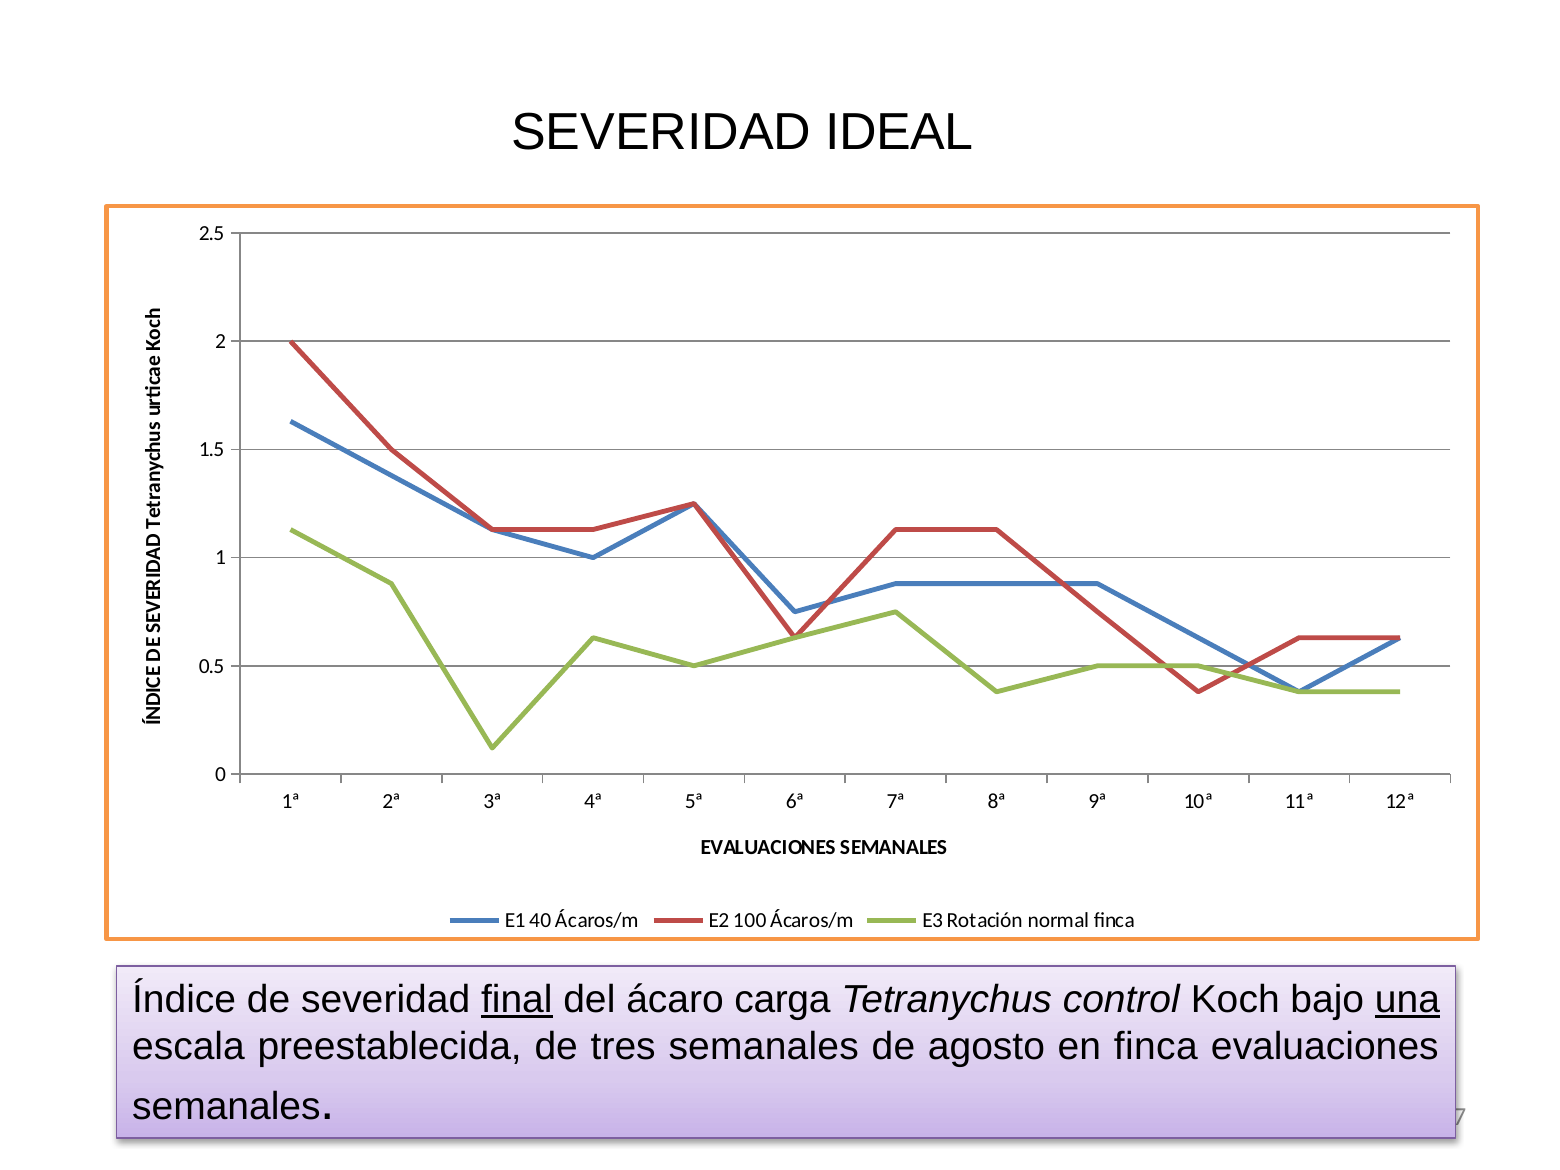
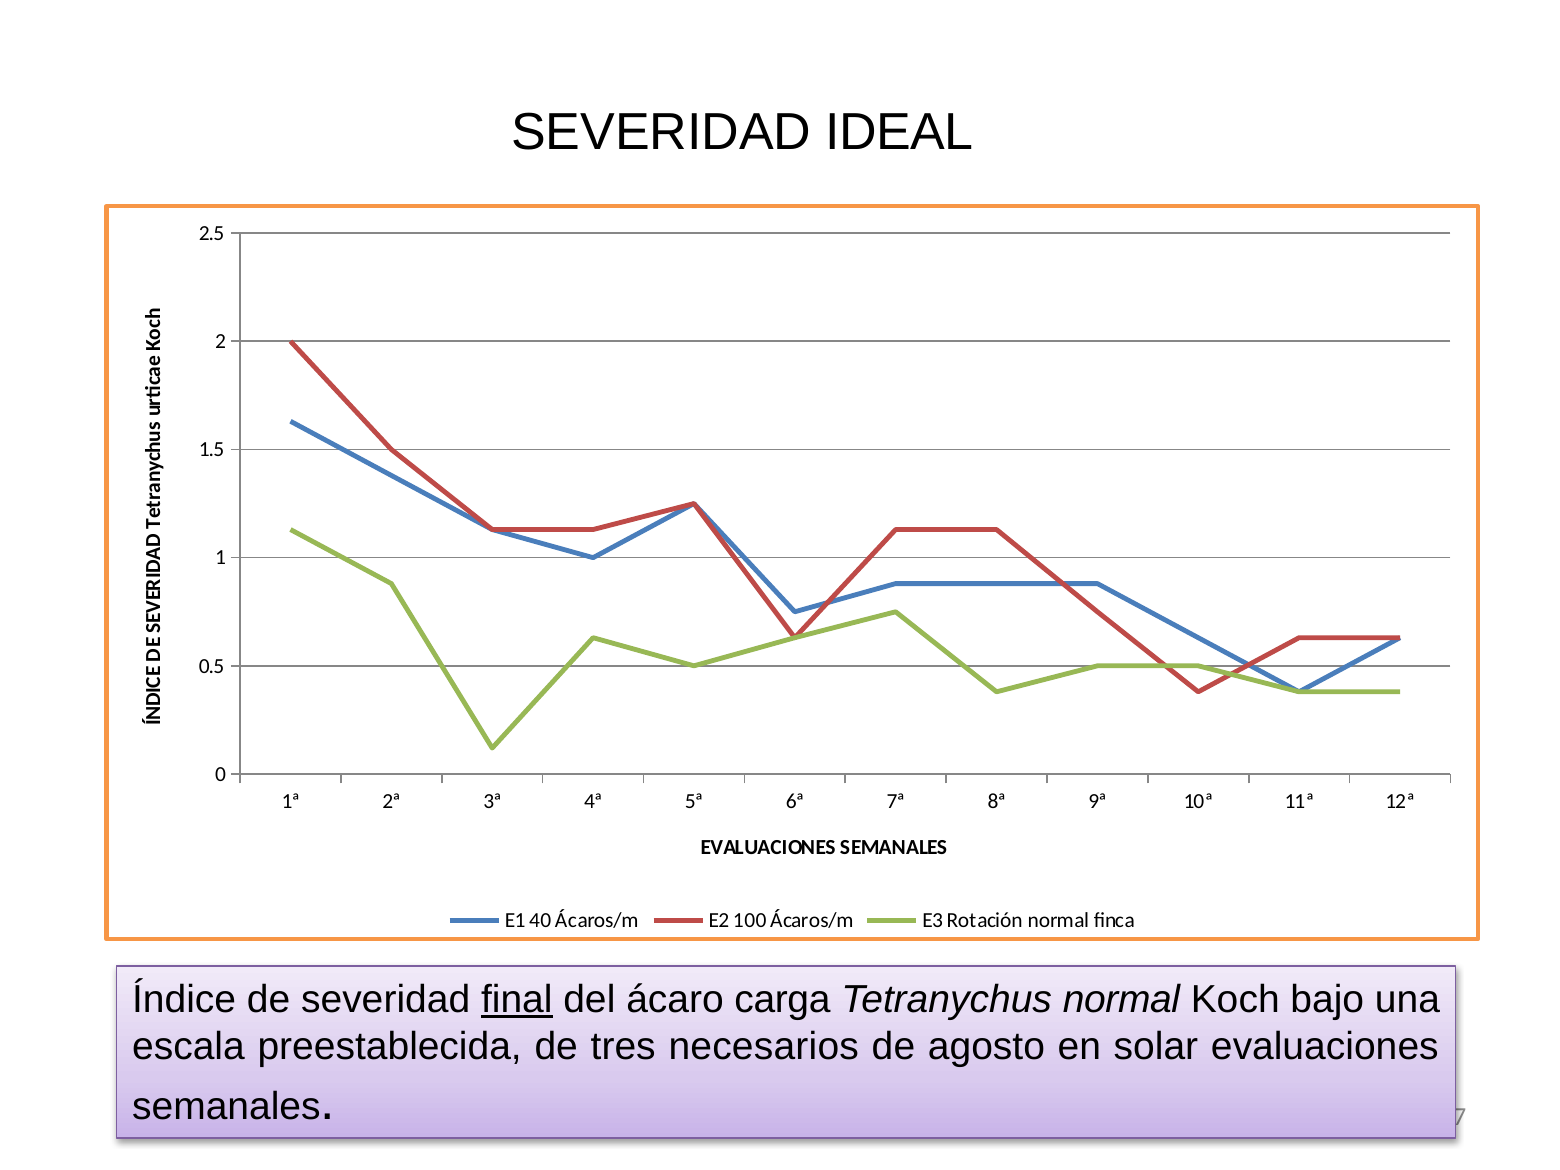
Tetranychus control: control -> normal
una underline: present -> none
tres semanales: semanales -> necesarios
en finca: finca -> solar
